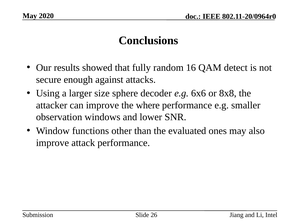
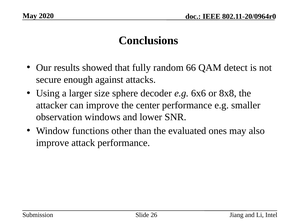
16: 16 -> 66
where: where -> center
